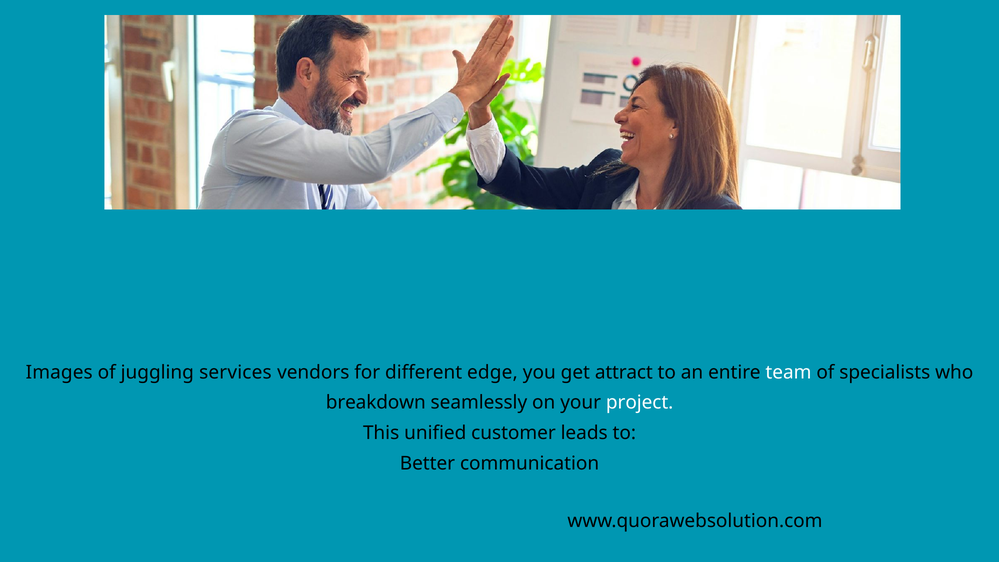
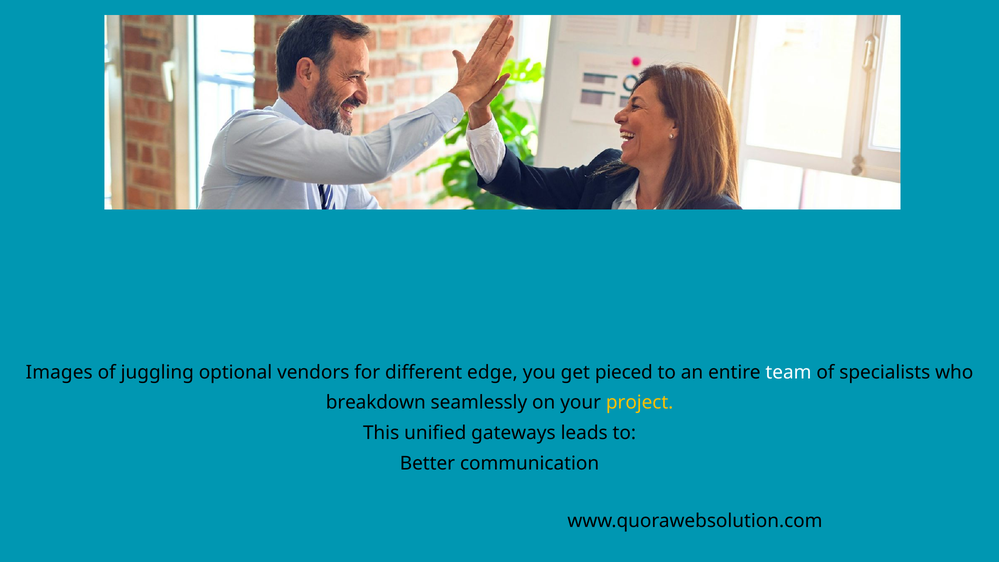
services: services -> optional
attract: attract -> pieced
project colour: white -> yellow
customer: customer -> gateways
